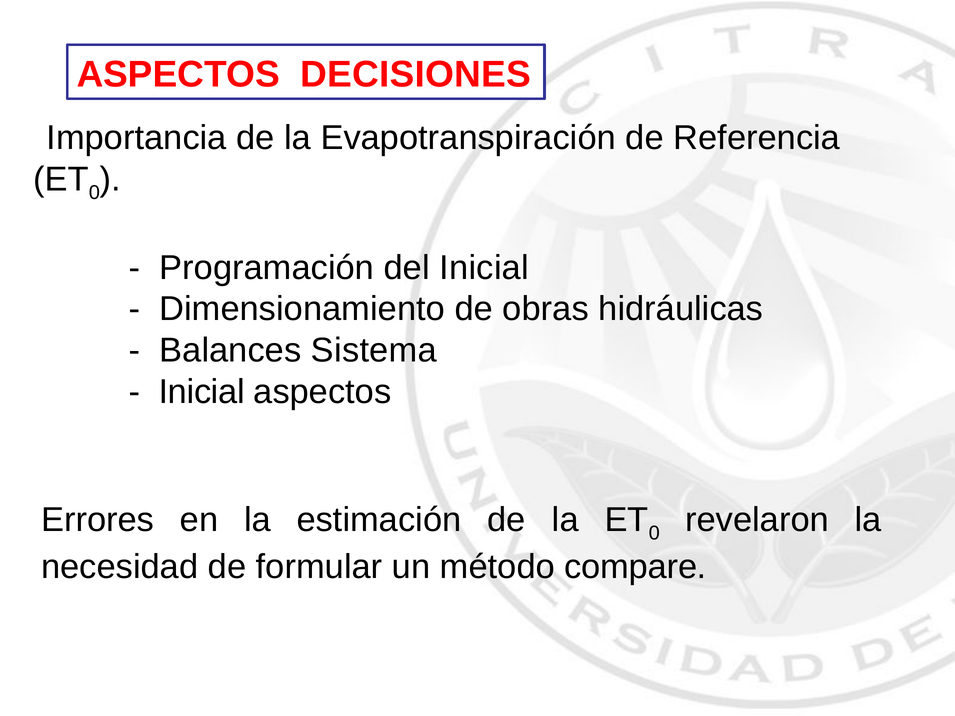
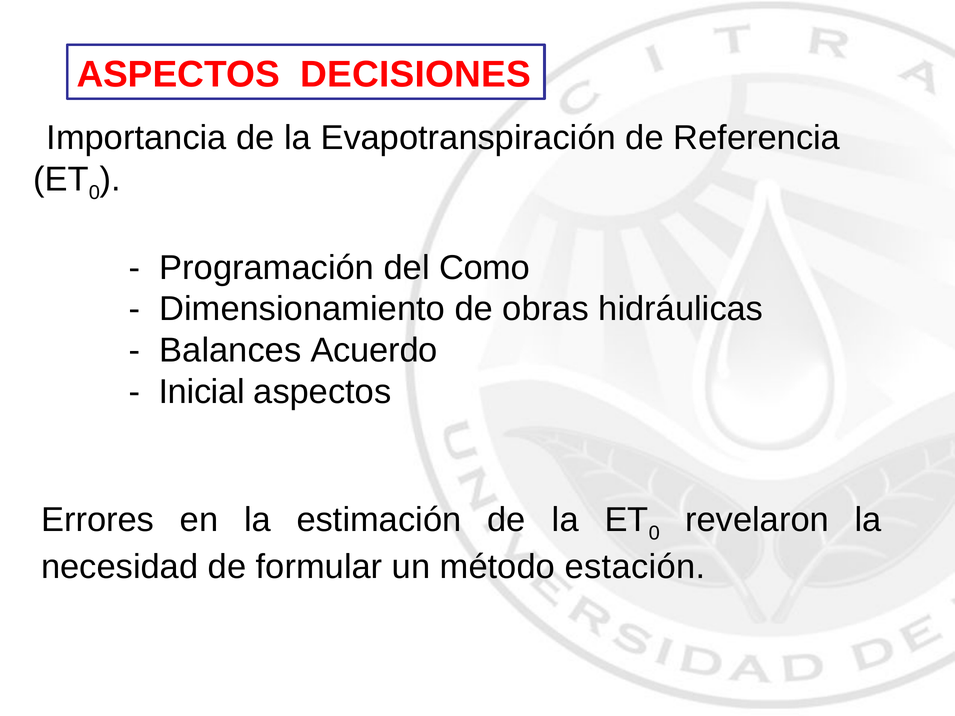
del Inicial: Inicial -> Como
Sistema: Sistema -> Acuerdo
compare: compare -> estación
